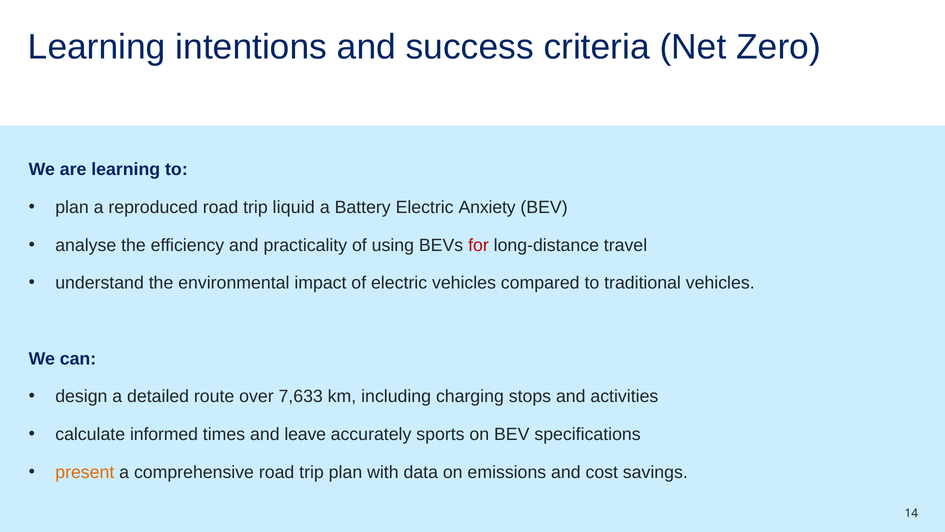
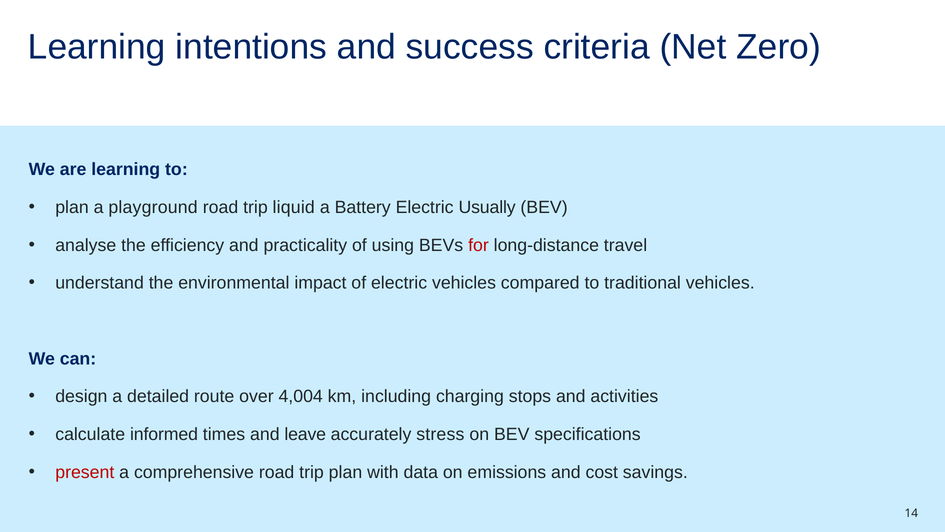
reproduced: reproduced -> playground
Anxiety: Anxiety -> Usually
7,633: 7,633 -> 4,004
sports: sports -> stress
present colour: orange -> red
